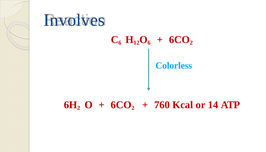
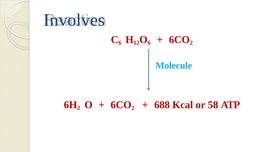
Colorless: Colorless -> Molecule
760: 760 -> 688
14: 14 -> 58
